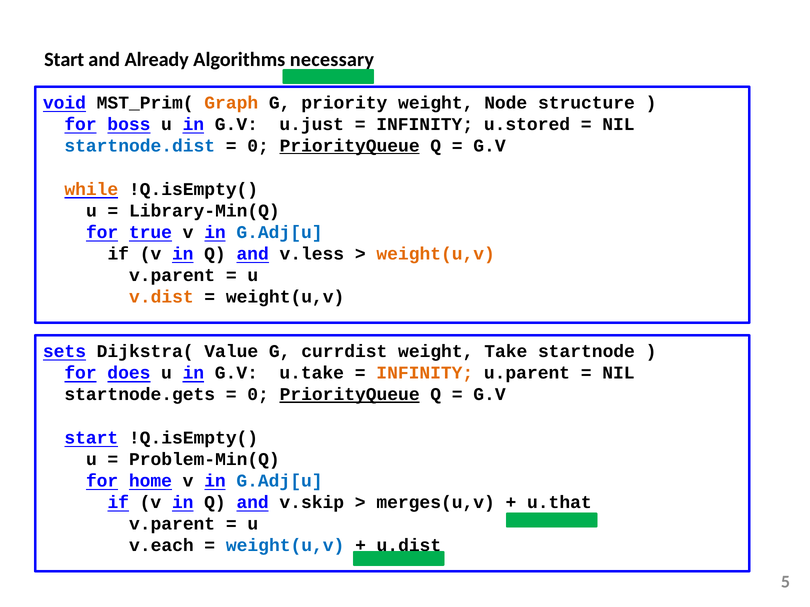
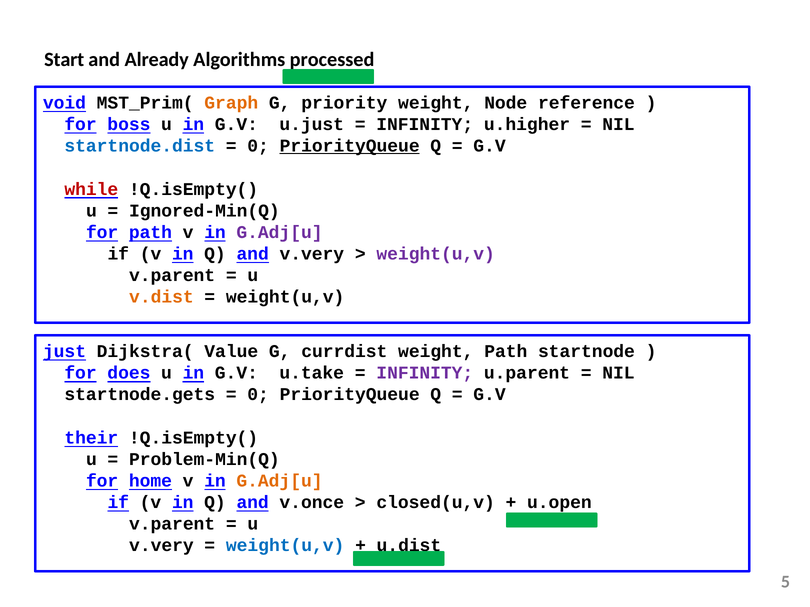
necessary: necessary -> processed
structure: structure -> reference
u.stored: u.stored -> u.higher
while colour: orange -> red
Library-Min(Q: Library-Min(Q -> Ignored-Min(Q
for true: true -> path
G.Adj[u at (279, 232) colour: blue -> purple
and v.less: v.less -> v.very
weight(u,v at (436, 254) colour: orange -> purple
sets: sets -> just
weight Take: Take -> Path
INFINITY at (425, 373) colour: orange -> purple
PriorityQueue at (350, 395) underline: present -> none
start at (91, 438): start -> their
G.Adj[u at (279, 481) colour: blue -> orange
v.skip: v.skip -> v.once
merges(u,v: merges(u,v -> closed(u,v
u.that: u.that -> u.open
v.each at (161, 546): v.each -> v.very
